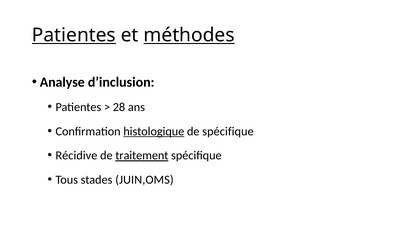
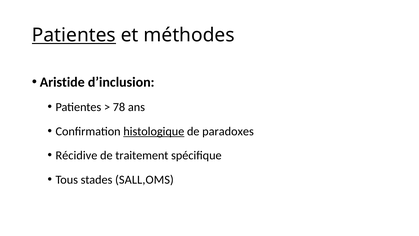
méthodes underline: present -> none
Analyse: Analyse -> Aristide
28: 28 -> 78
de spécifique: spécifique -> paradoxes
traitement underline: present -> none
JUIN,OMS: JUIN,OMS -> SALL,OMS
